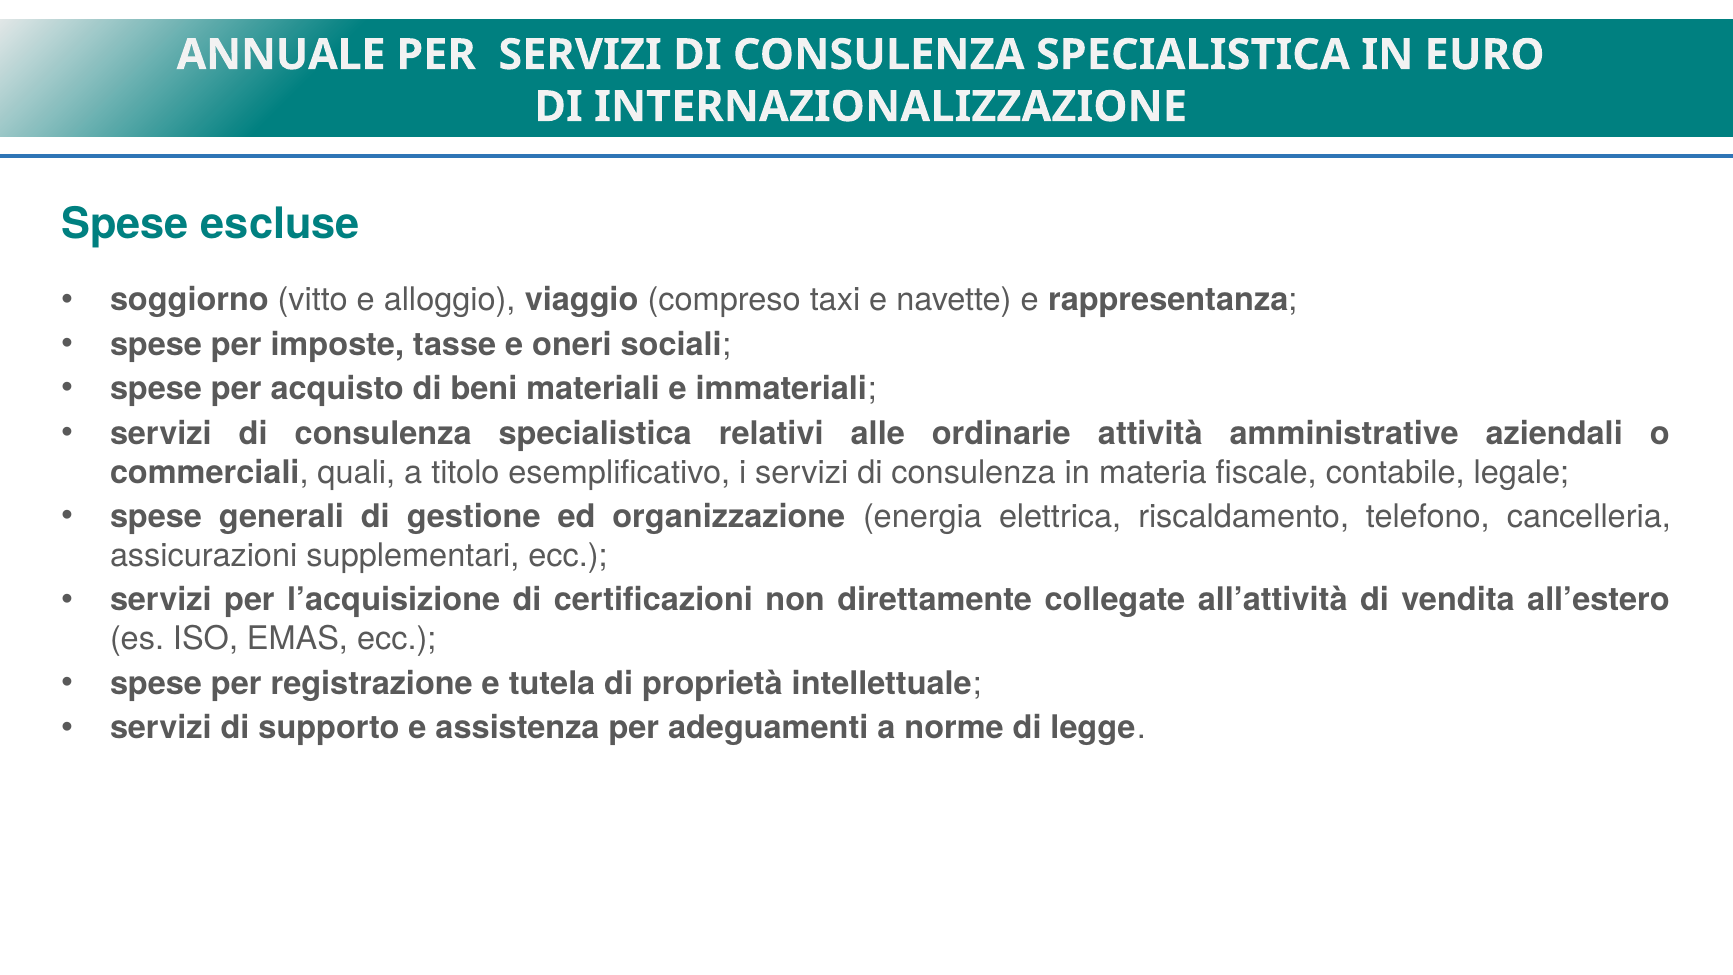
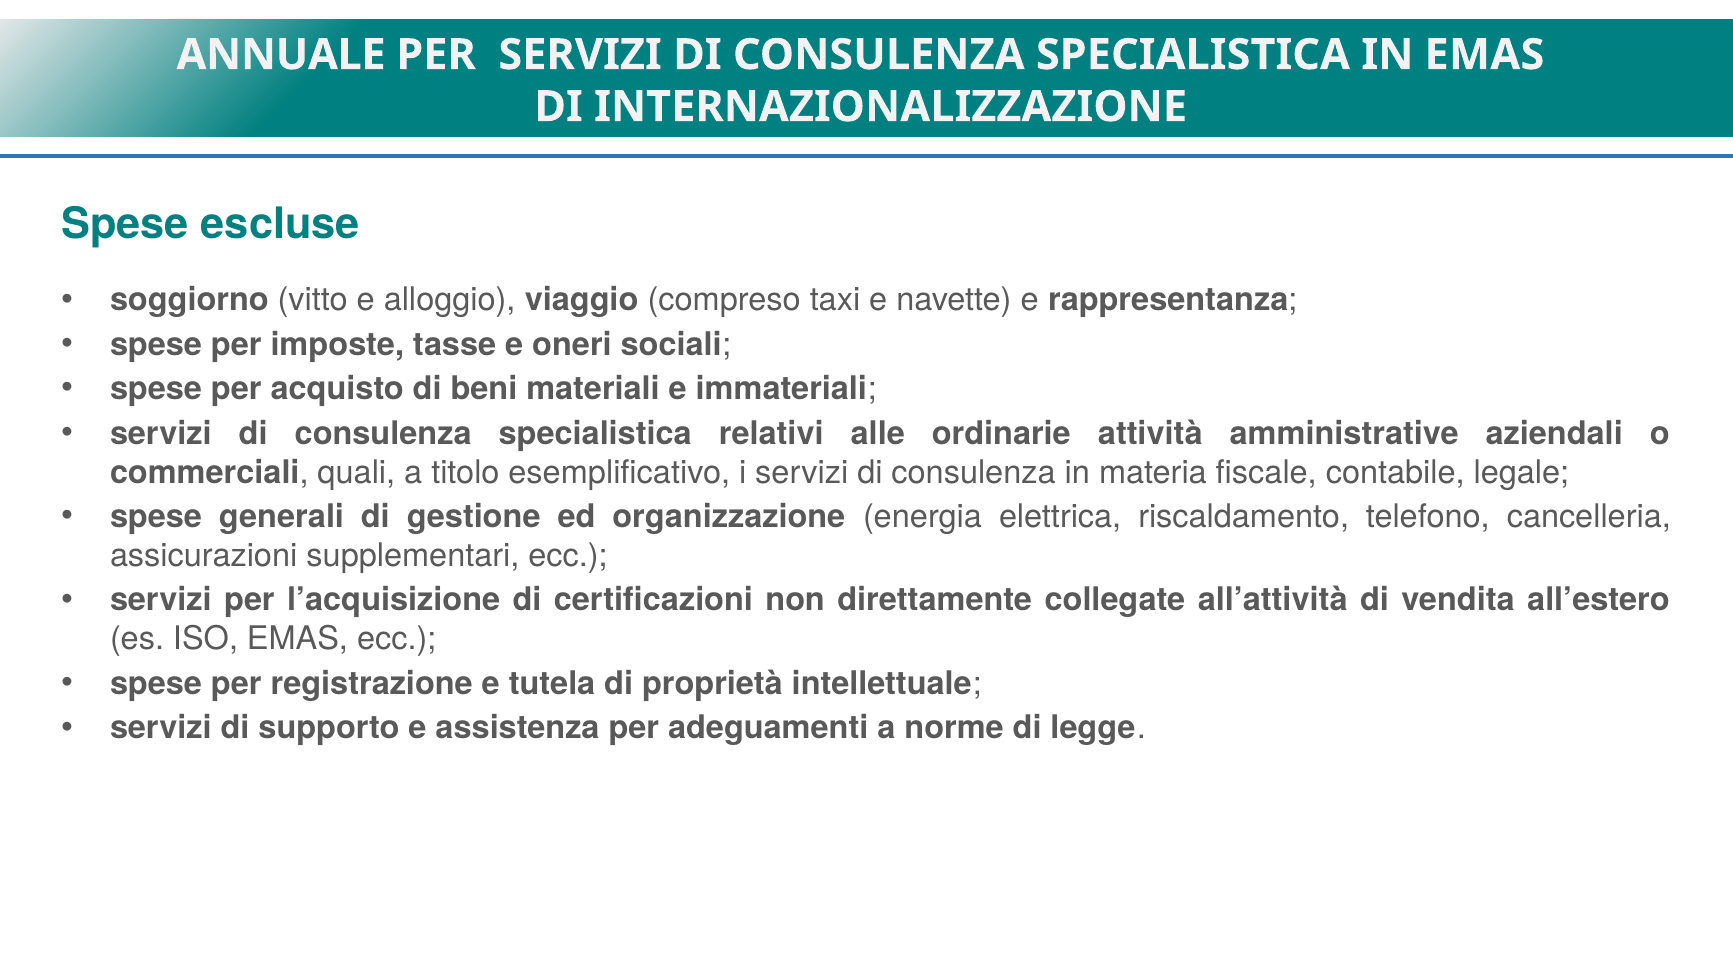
IN EURO: EURO -> EMAS
